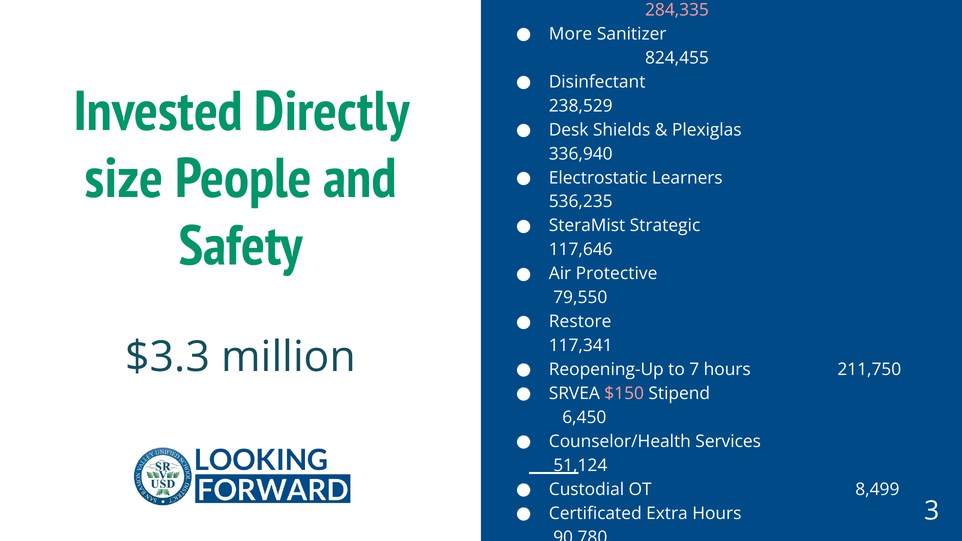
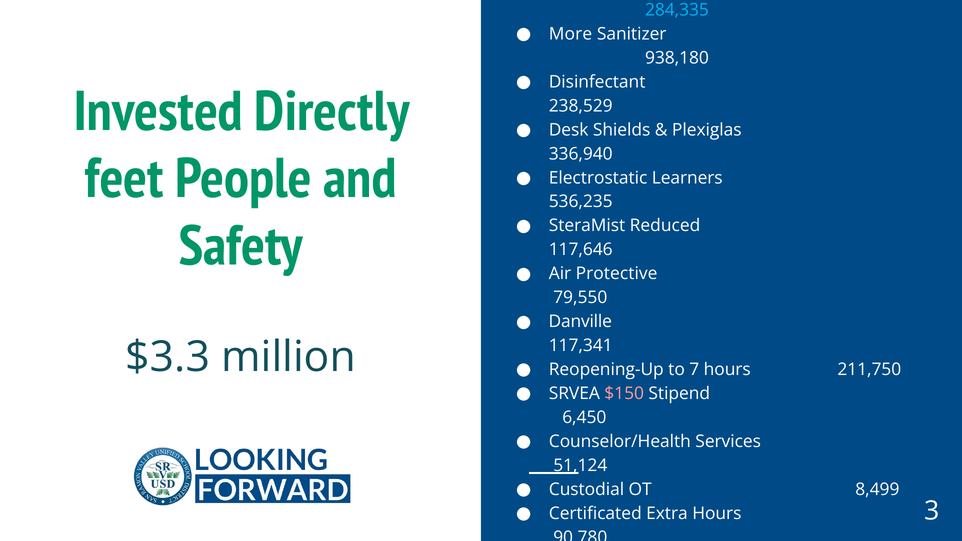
284,335 colour: pink -> light blue
824,455: 824,455 -> 938,180
size: size -> feet
Strategic: Strategic -> Reduced
Restore: Restore -> Danville
